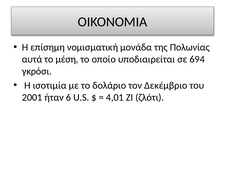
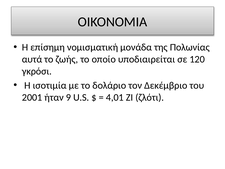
μέση: μέση -> ζωής
694: 694 -> 120
6: 6 -> 9
